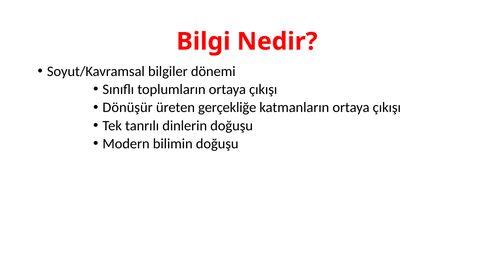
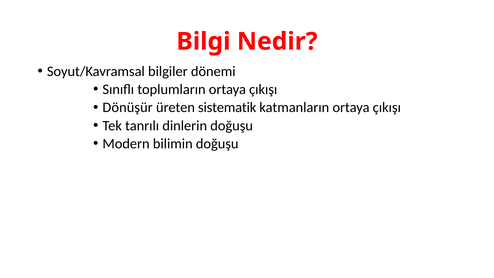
gerçekliğe: gerçekliğe -> sistematik
